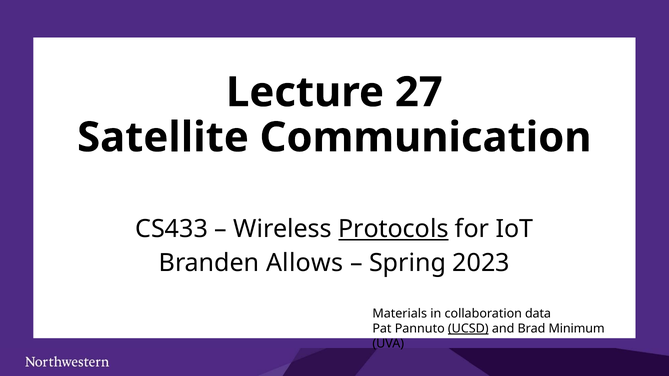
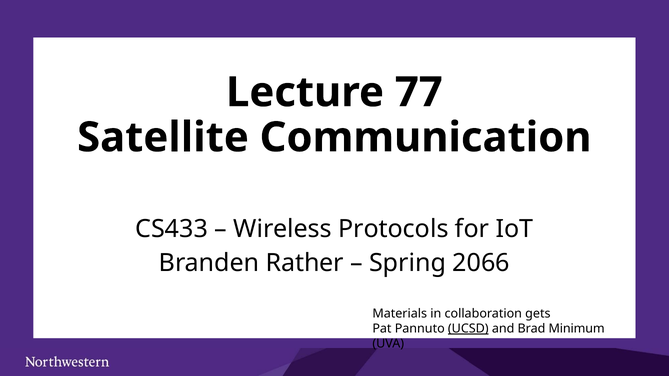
27: 27 -> 77
Protocols underline: present -> none
Allows: Allows -> Rather
2023: 2023 -> 2066
data: data -> gets
